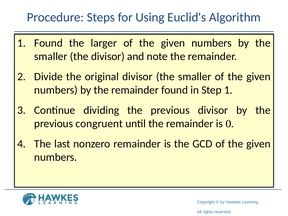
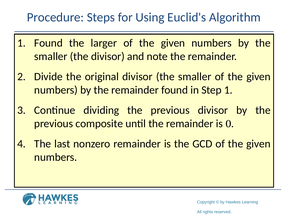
congruent: congruent -> composite
